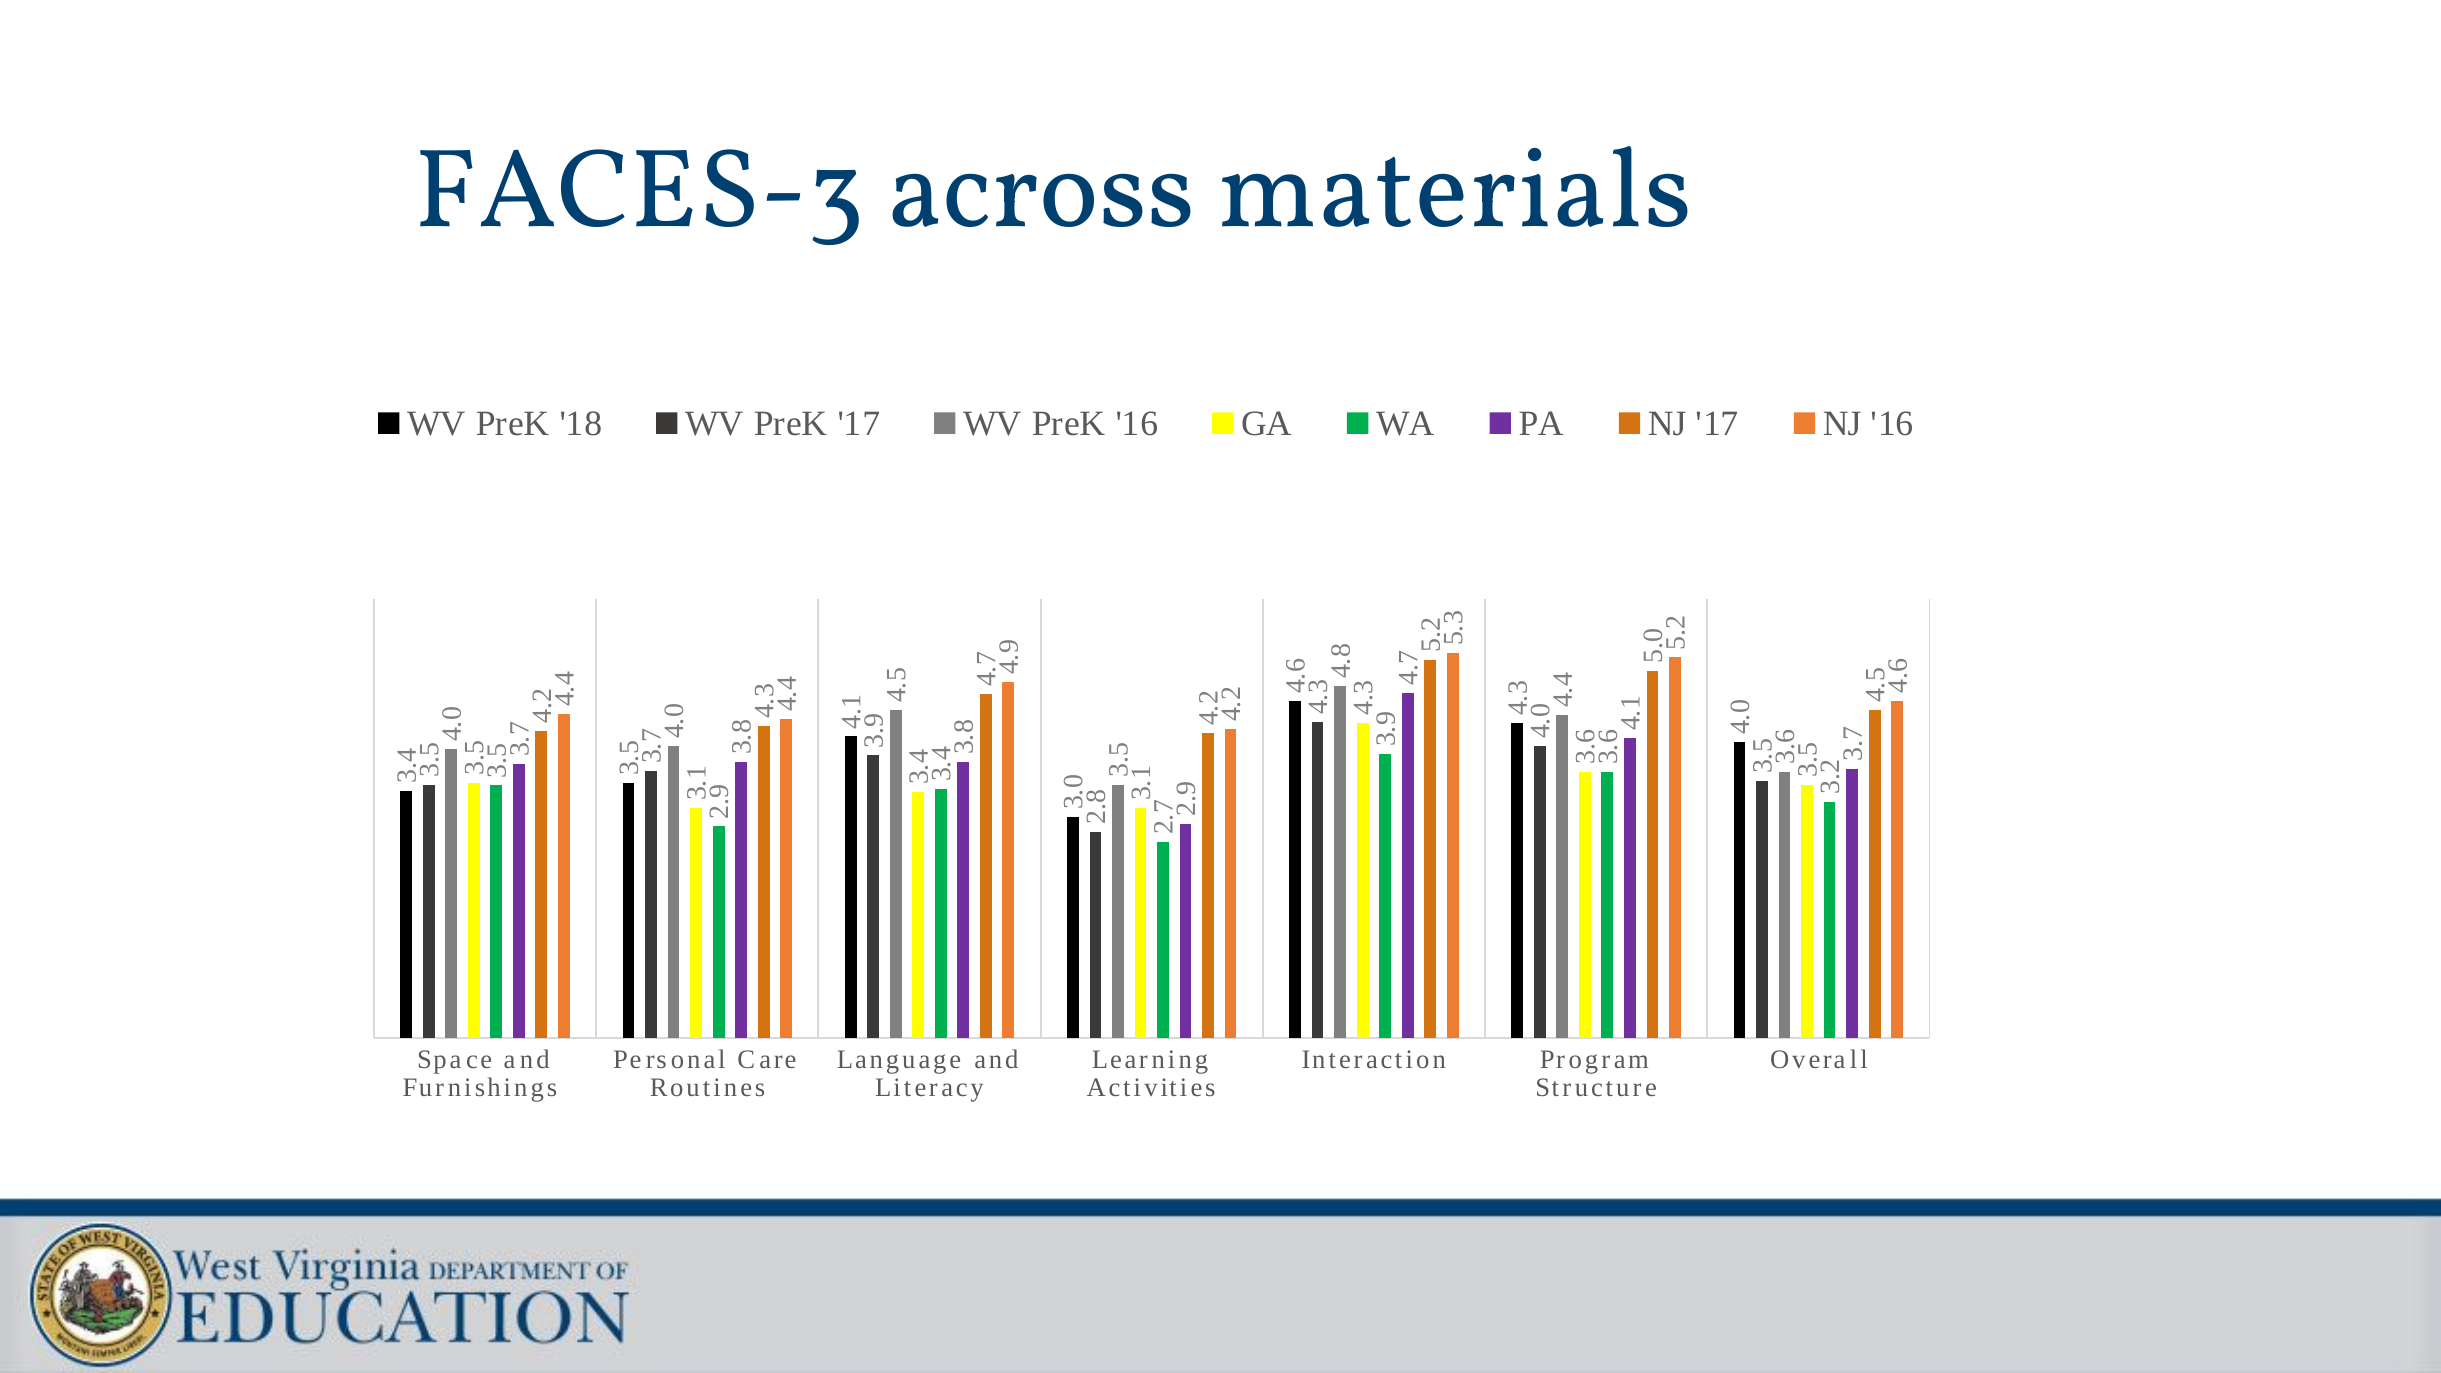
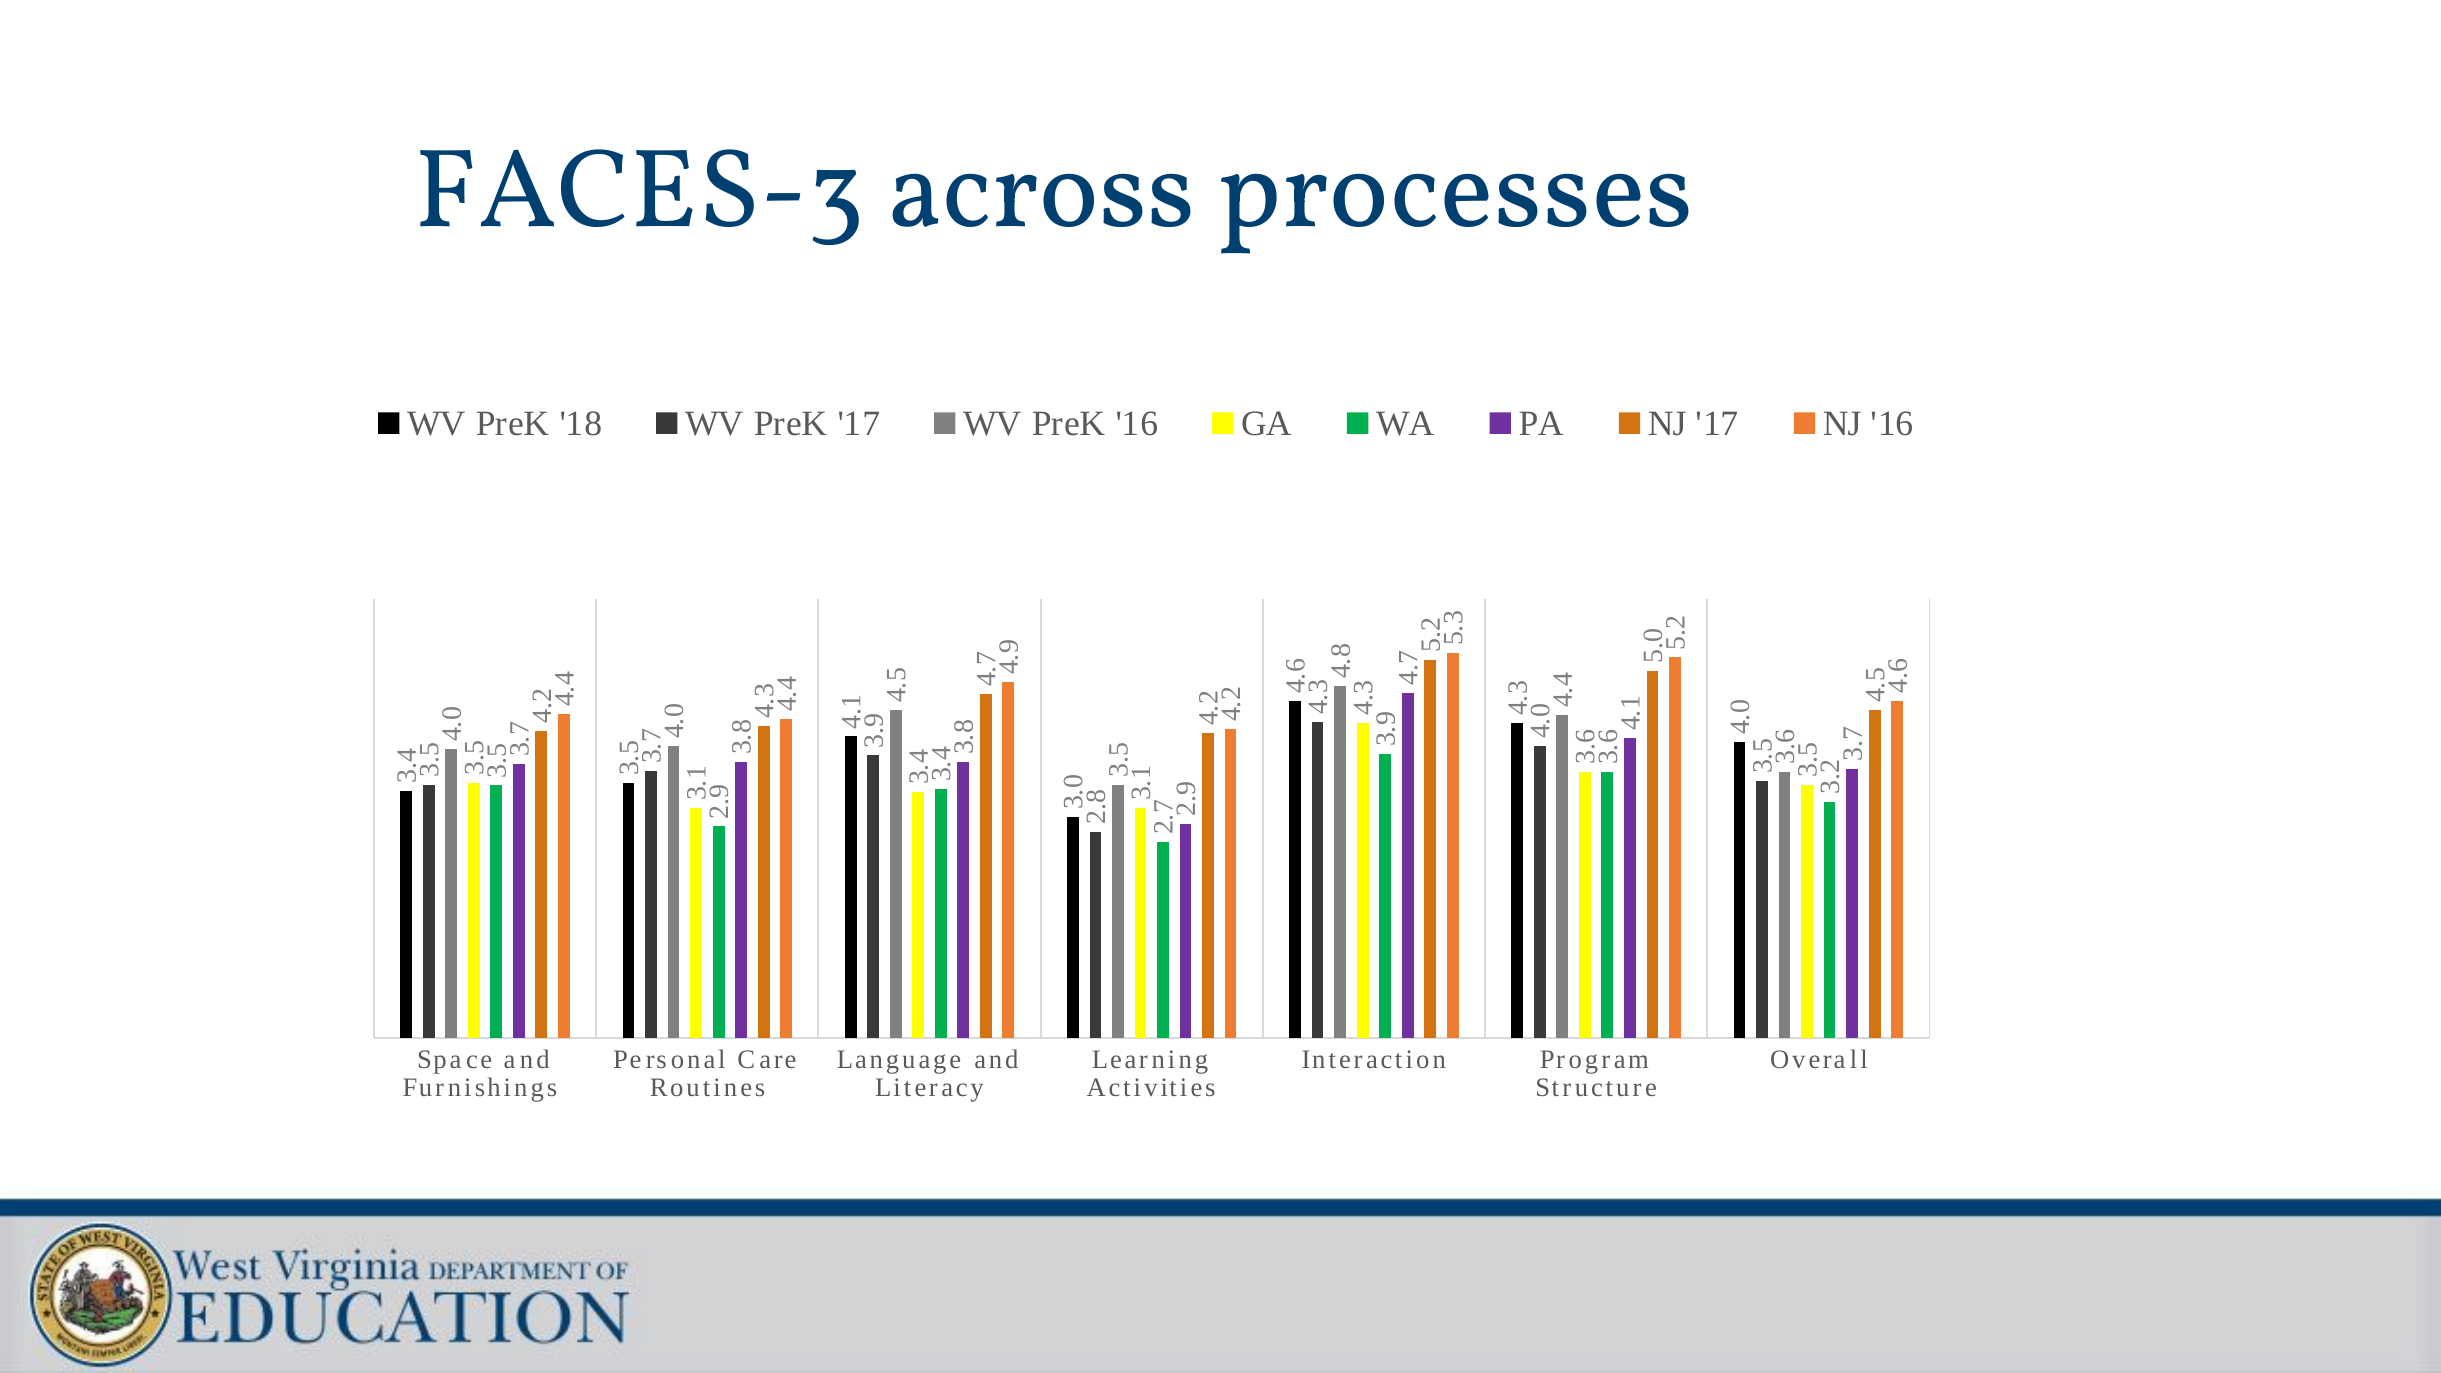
materials: materials -> processes
